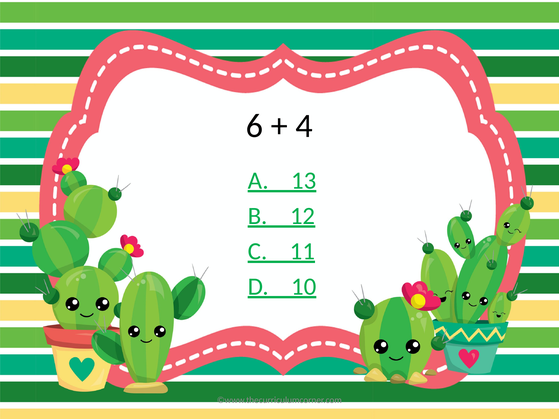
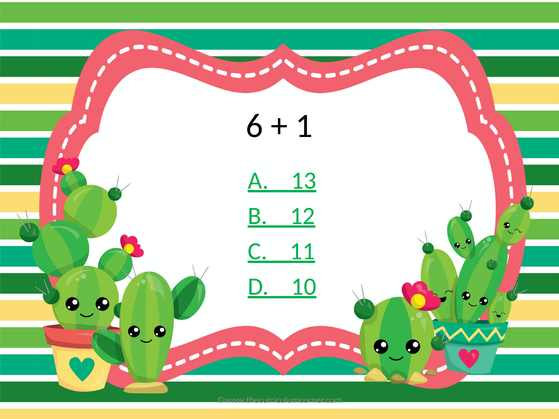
4: 4 -> 1
